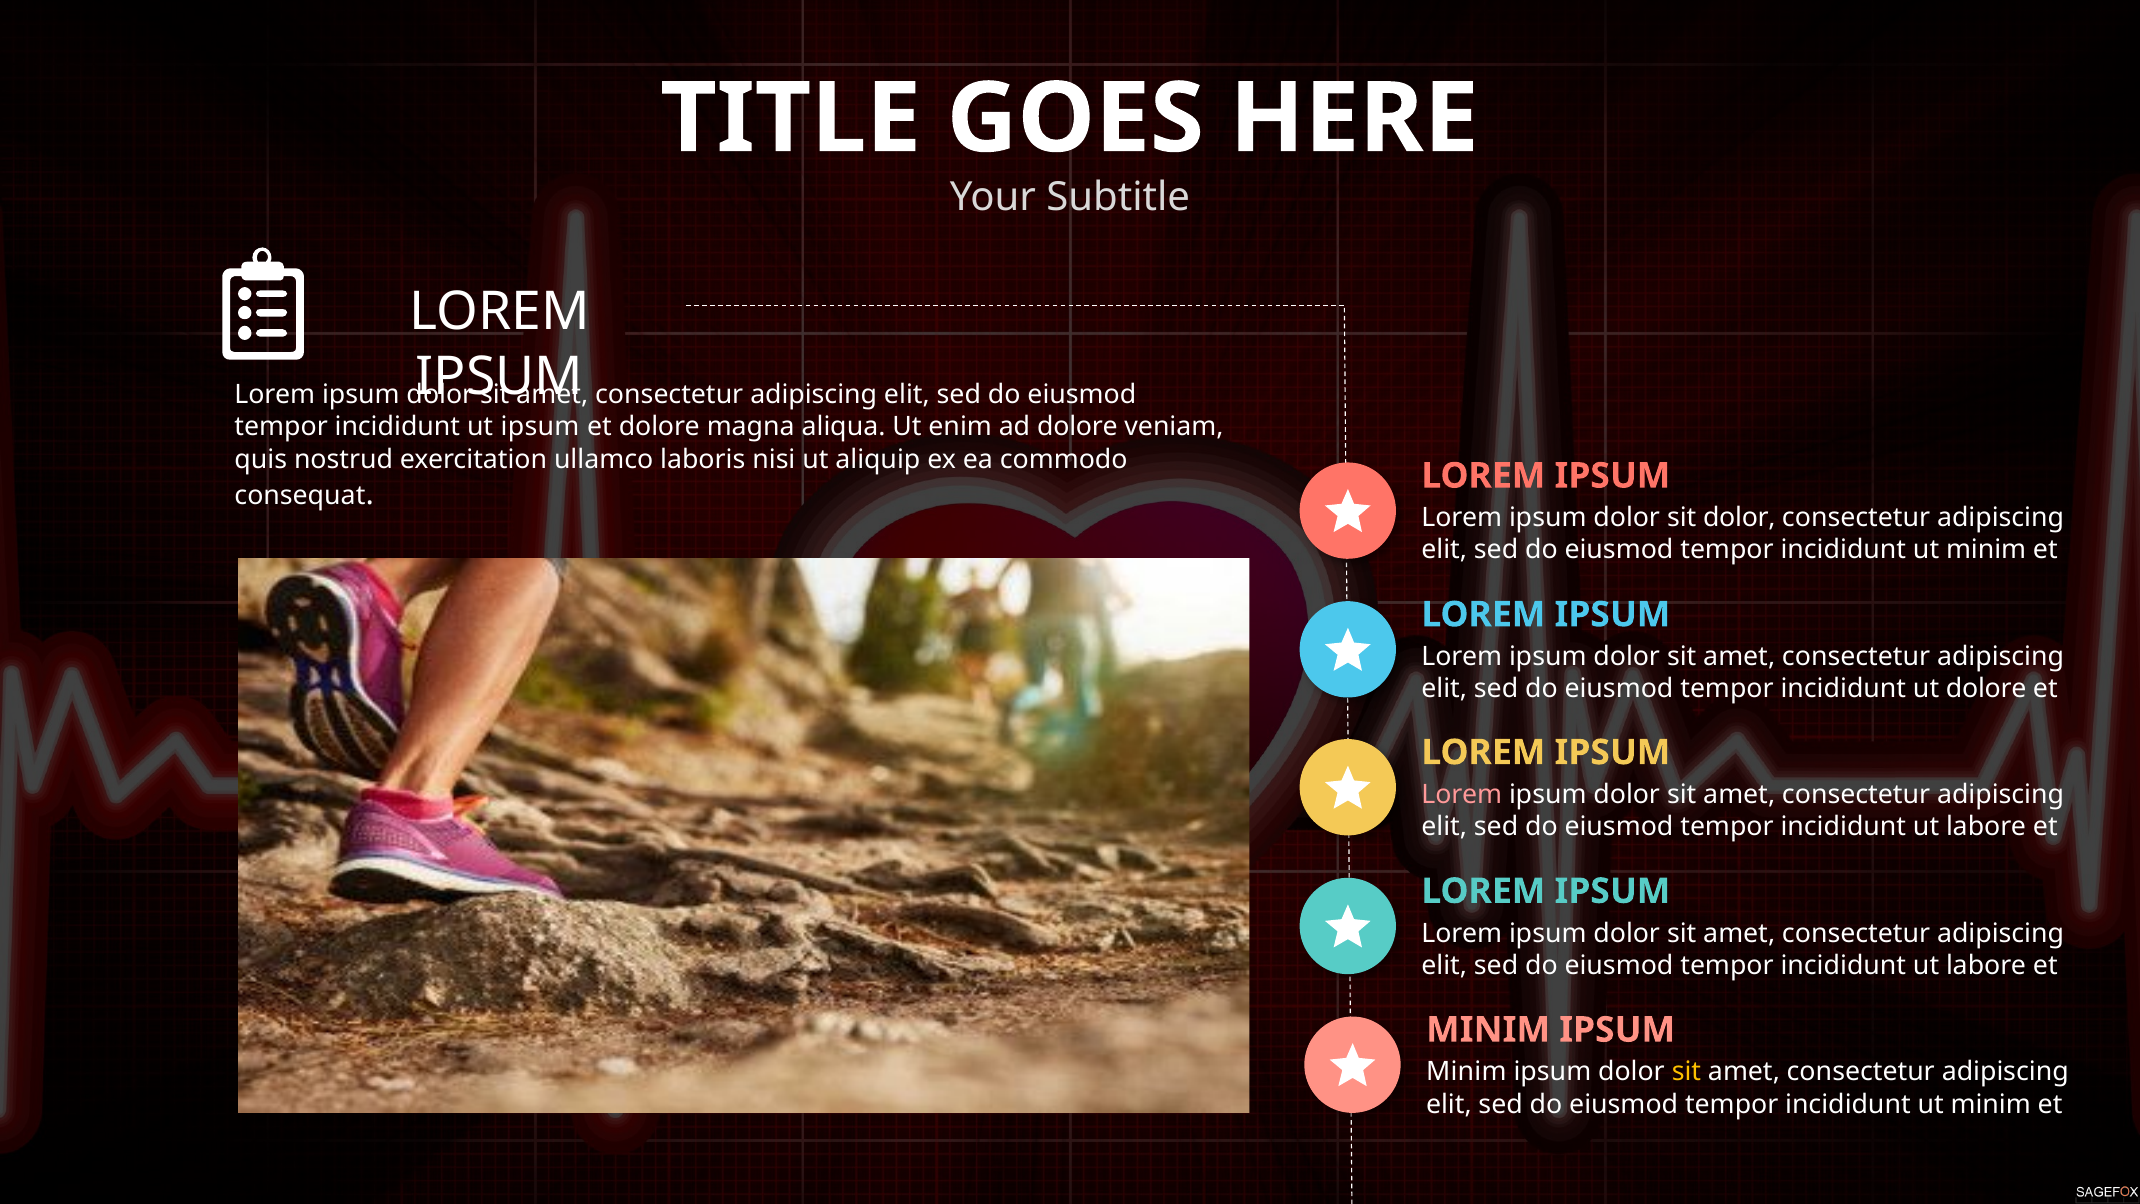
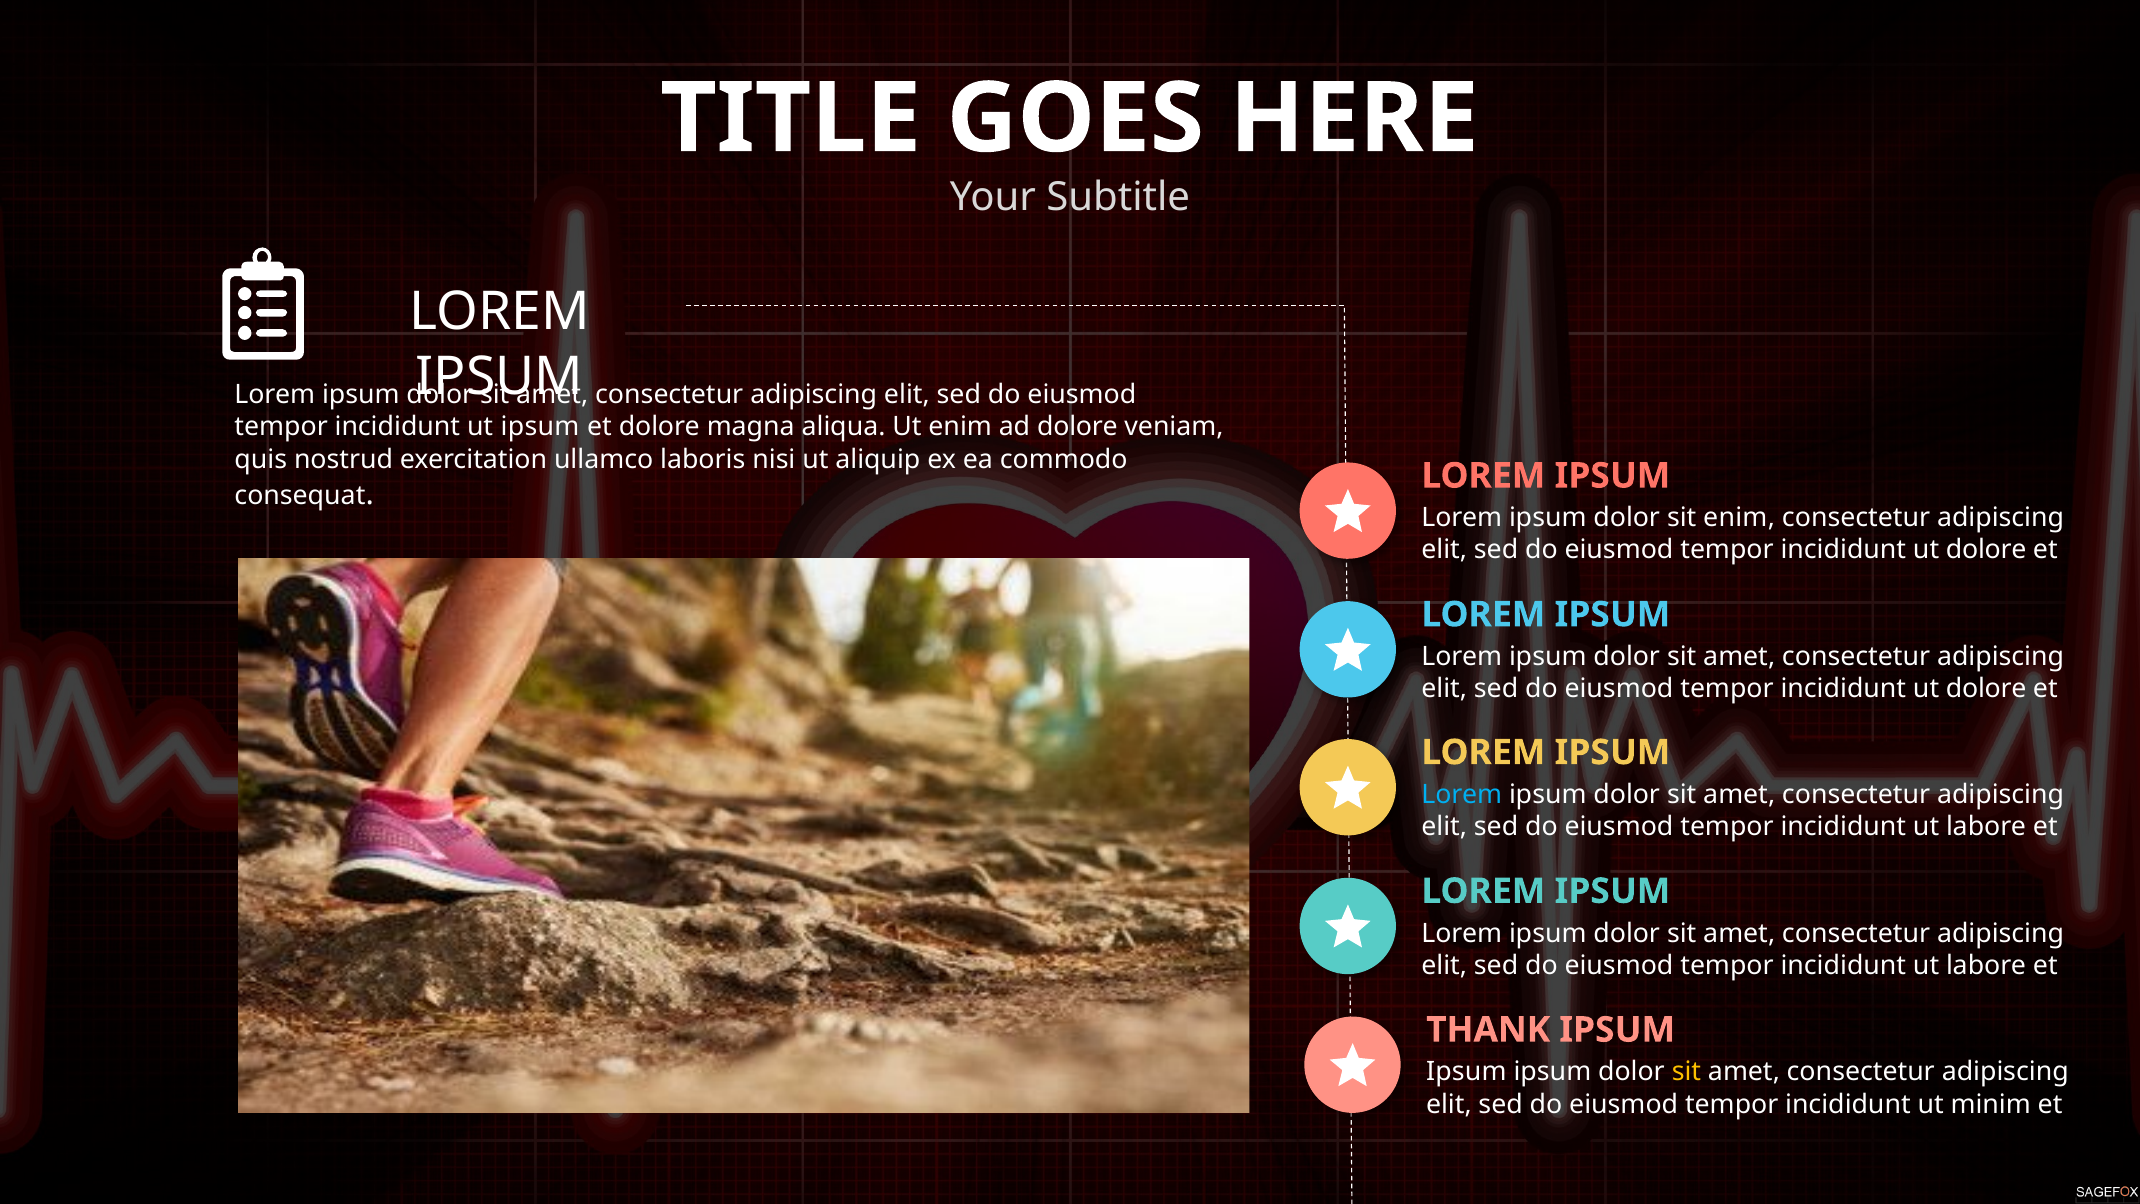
sit dolor: dolor -> enim
minim at (1986, 550): minim -> dolore
Lorem at (1462, 794) colour: pink -> light blue
MINIM at (1488, 1030): MINIM -> THANK
Minim at (1466, 1072): Minim -> Ipsum
